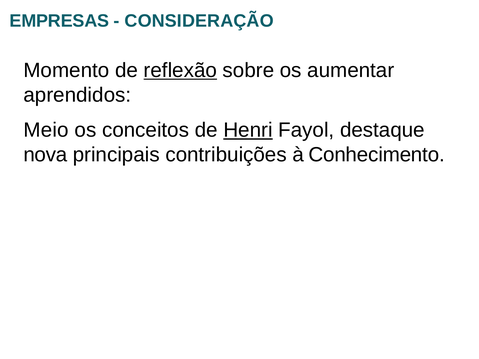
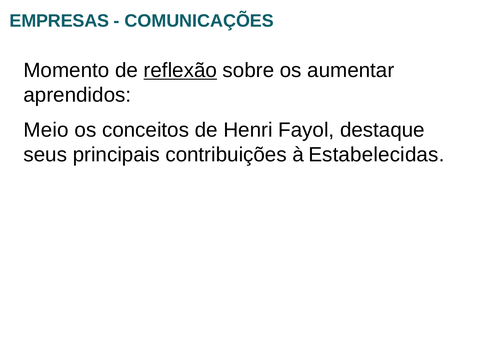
CONSIDERAÇÃO: CONSIDERAÇÃO -> COMUNICAÇÕES
Henri underline: present -> none
nova: nova -> seus
Conhecimento: Conhecimento -> Estabelecidas
